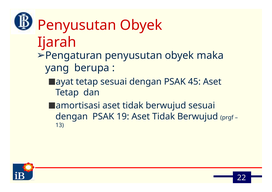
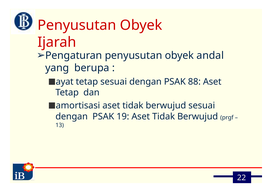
maka: maka -> andal
45: 45 -> 88
